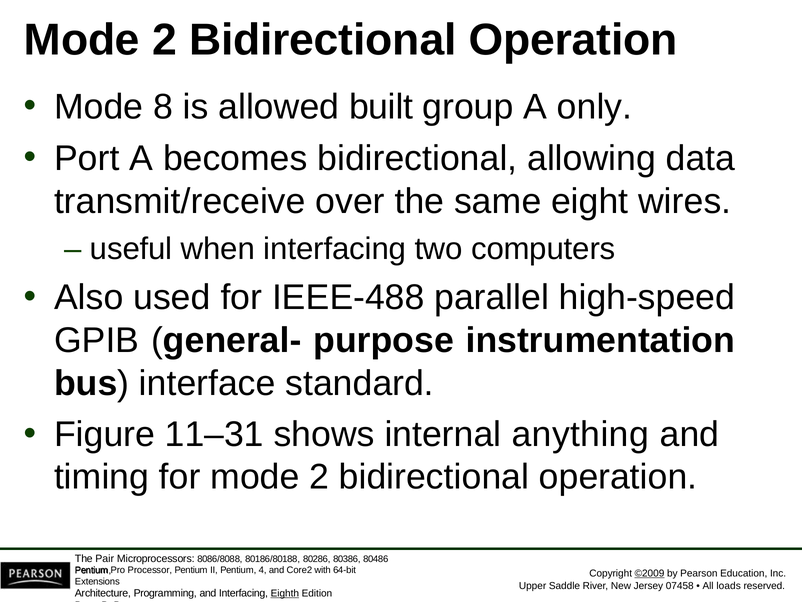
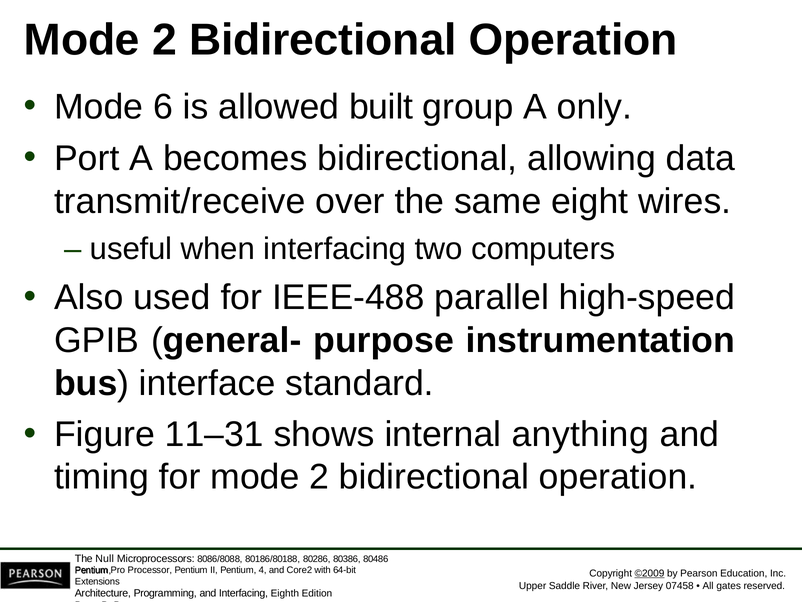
8: 8 -> 6
Pair: Pair -> Null
loads: loads -> gates
Eighth underline: present -> none
